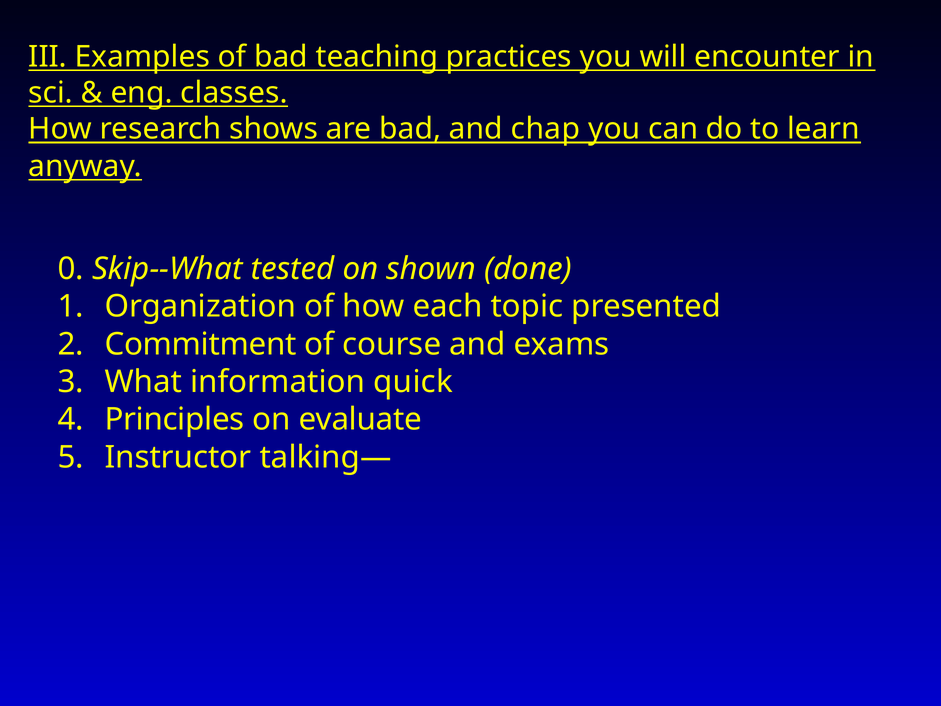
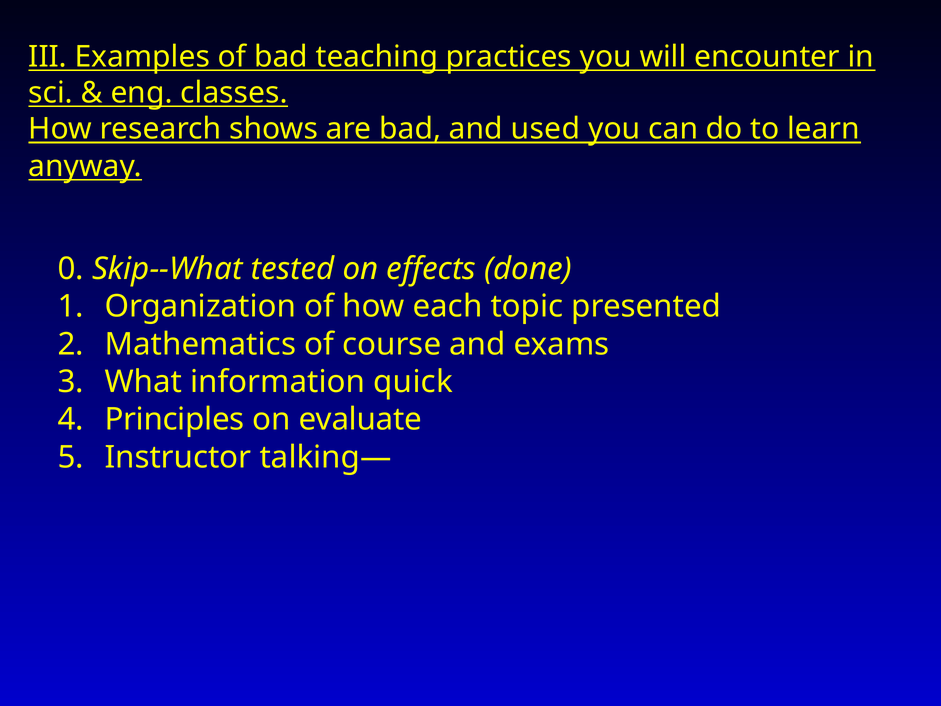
chap: chap -> used
shown: shown -> effects
Commitment: Commitment -> Mathematics
